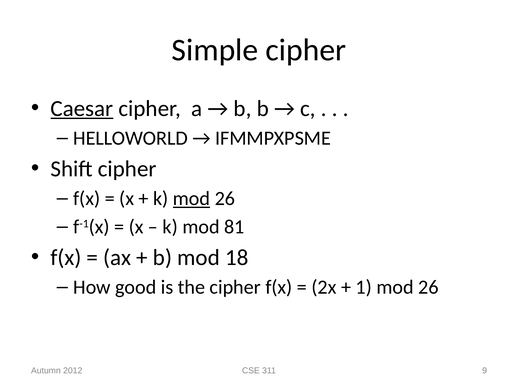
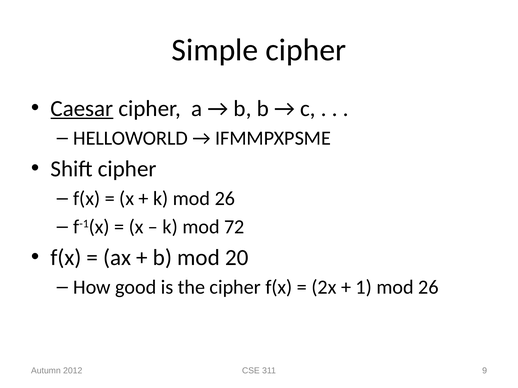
mod at (192, 199) underline: present -> none
81: 81 -> 72
18: 18 -> 20
